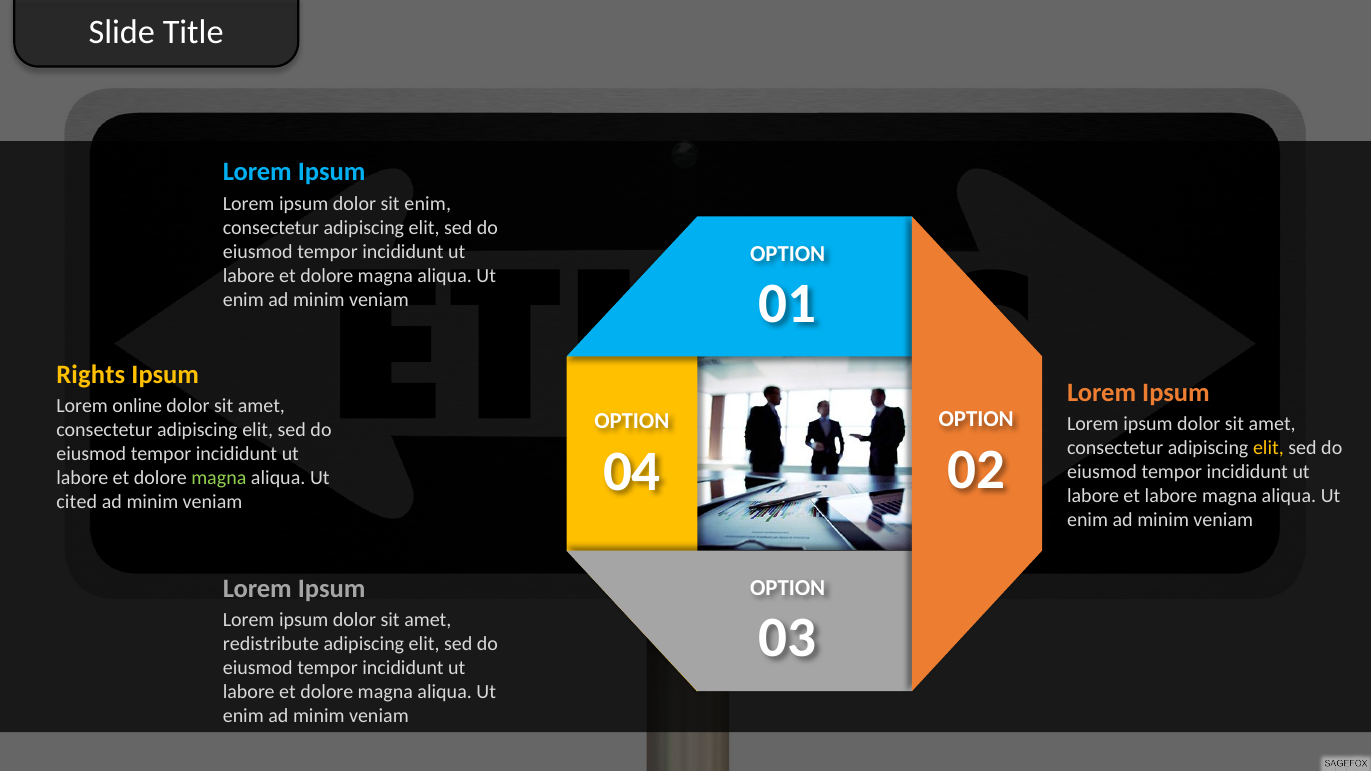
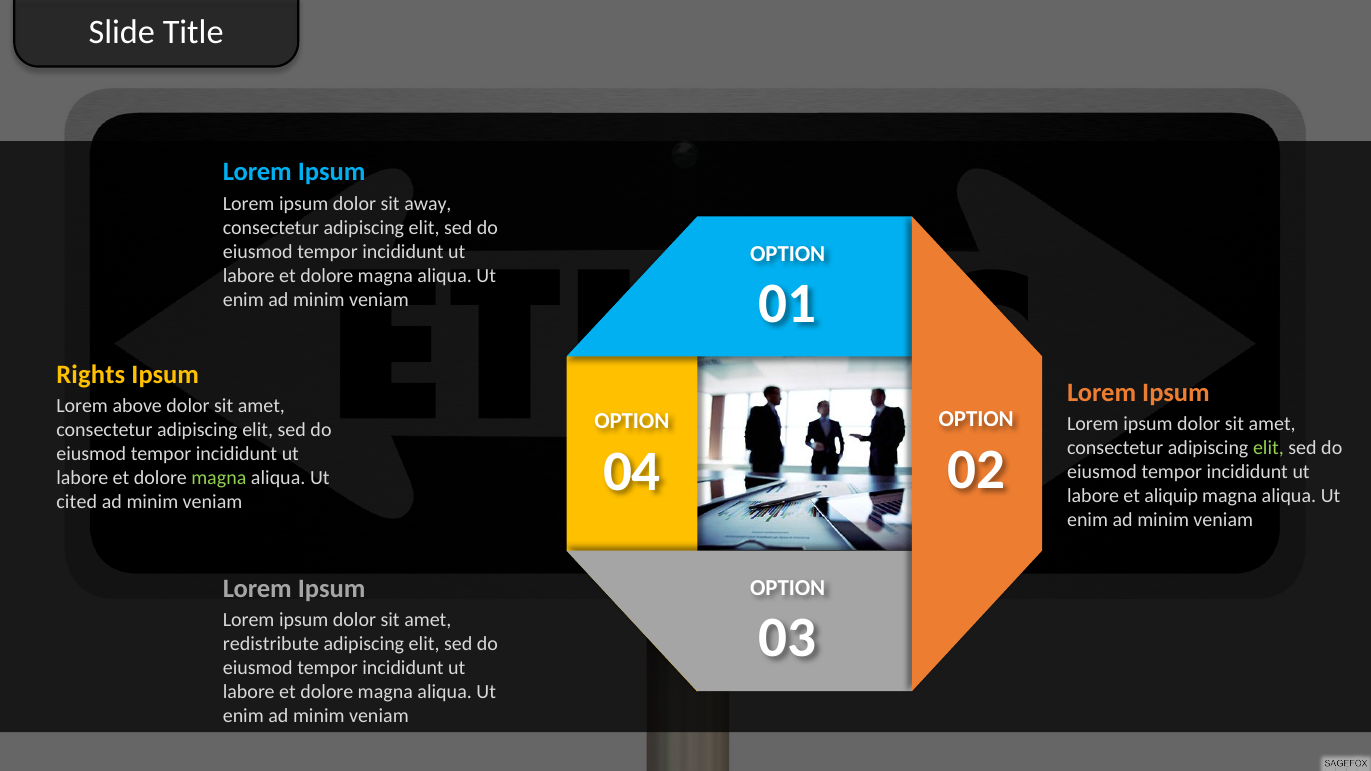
sit enim: enim -> away
online: online -> above
elit at (1268, 448) colour: yellow -> light green
et labore: labore -> aliquip
